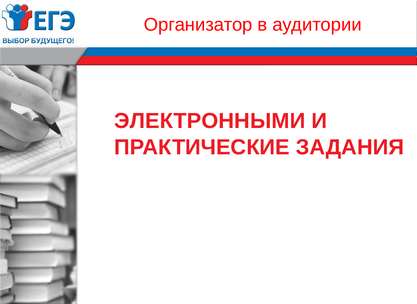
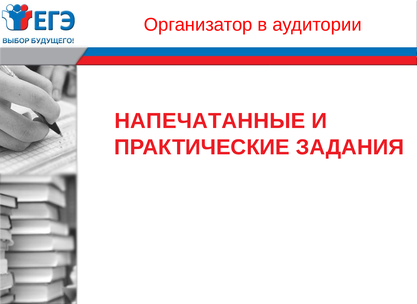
ЭЛЕКТРОННЫМИ: ЭЛЕКТРОННЫМИ -> НАПЕЧАТАННЫЕ
